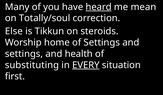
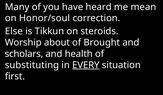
heard underline: present -> none
Totally/soul: Totally/soul -> Honor/soul
home: home -> about
of Settings: Settings -> Brought
settings at (24, 54): settings -> scholars
